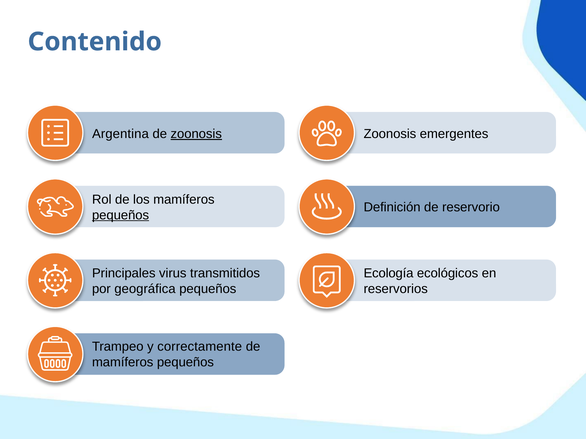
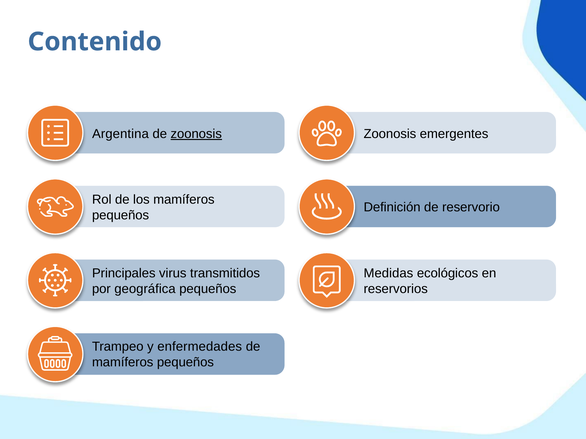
pequeños at (121, 215) underline: present -> none
Ecología: Ecología -> Medidas
correctamente: correctamente -> enfermedades
